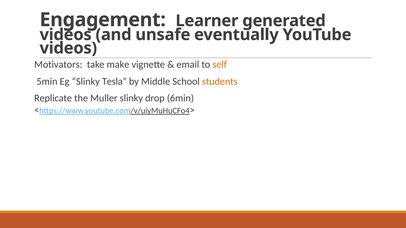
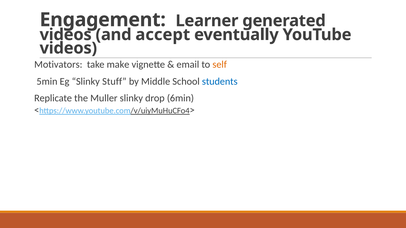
unsafe: unsafe -> accept
Tesla: Tesla -> Stuff
students colour: orange -> blue
